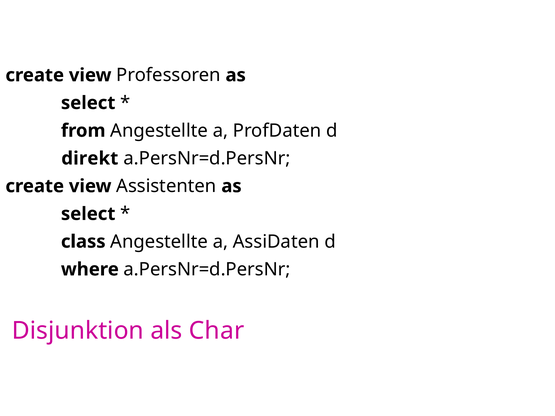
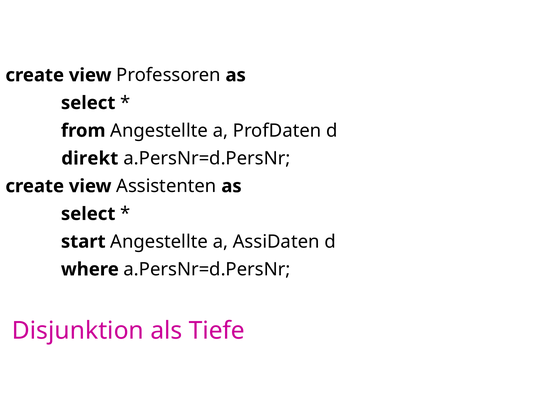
class: class -> start
Char: Char -> Tiefe
